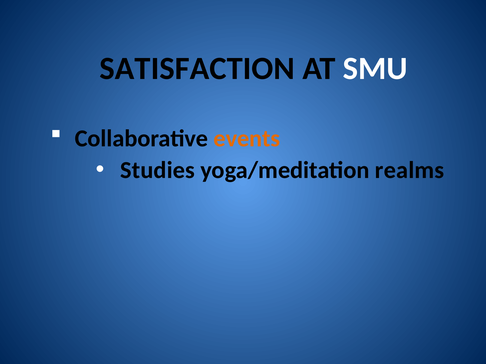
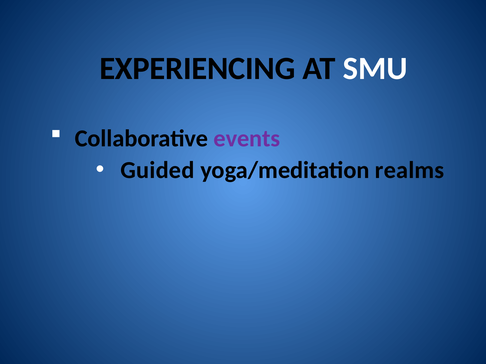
SATISFACTION: SATISFACTION -> EXPERIENCING
events colour: orange -> purple
Studies: Studies -> Guided
